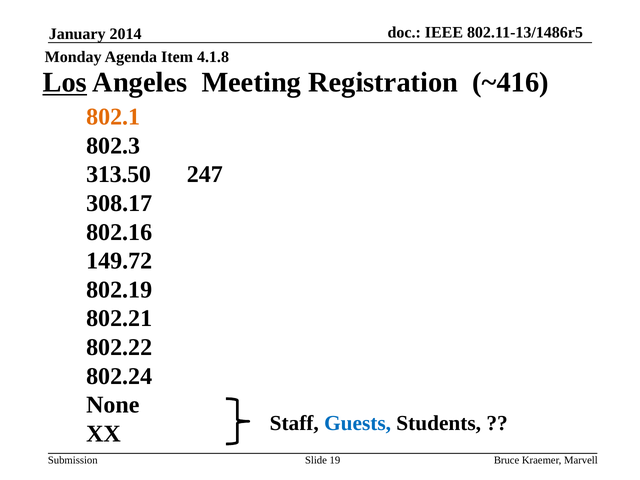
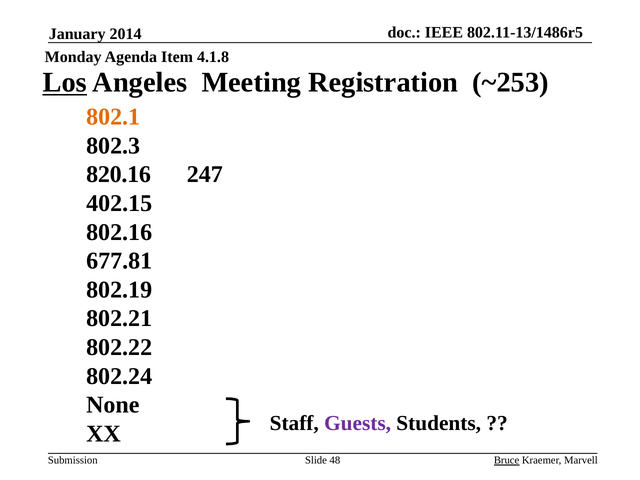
~416: ~416 -> ~253
313.50: 313.50 -> 820.16
308.17: 308.17 -> 402.15
149.72: 149.72 -> 677.81
Guests colour: blue -> purple
19: 19 -> 48
Bruce underline: none -> present
